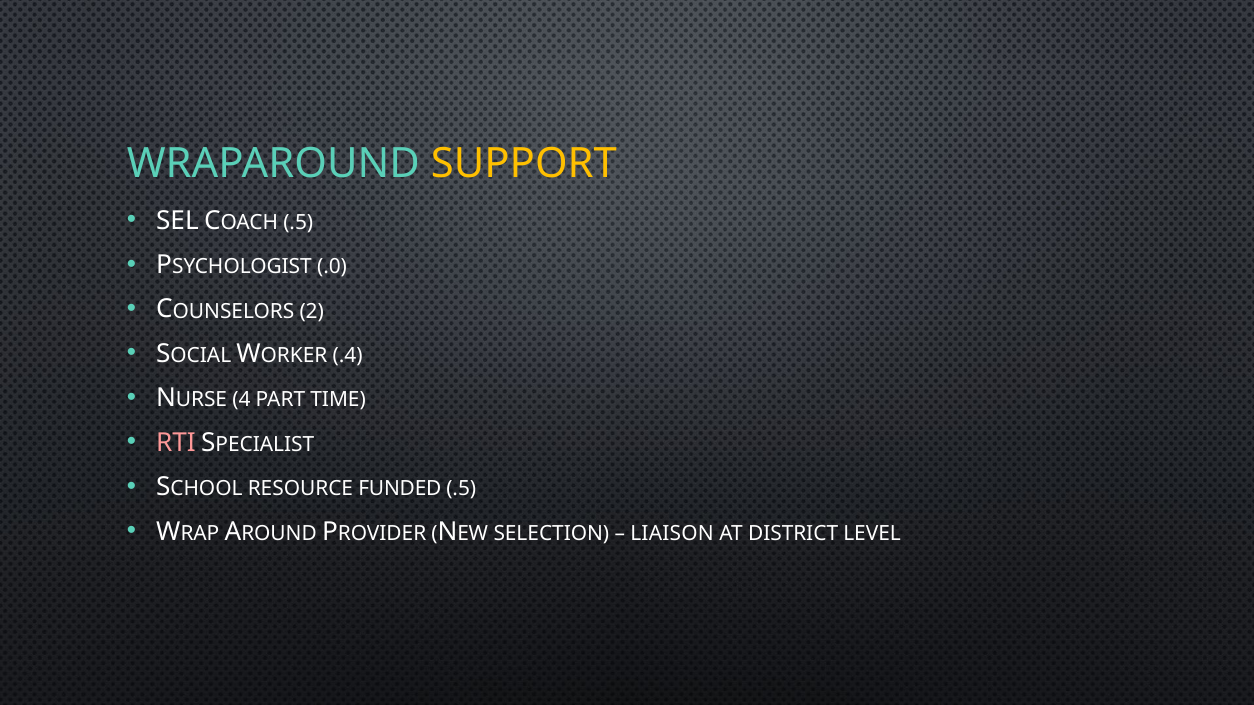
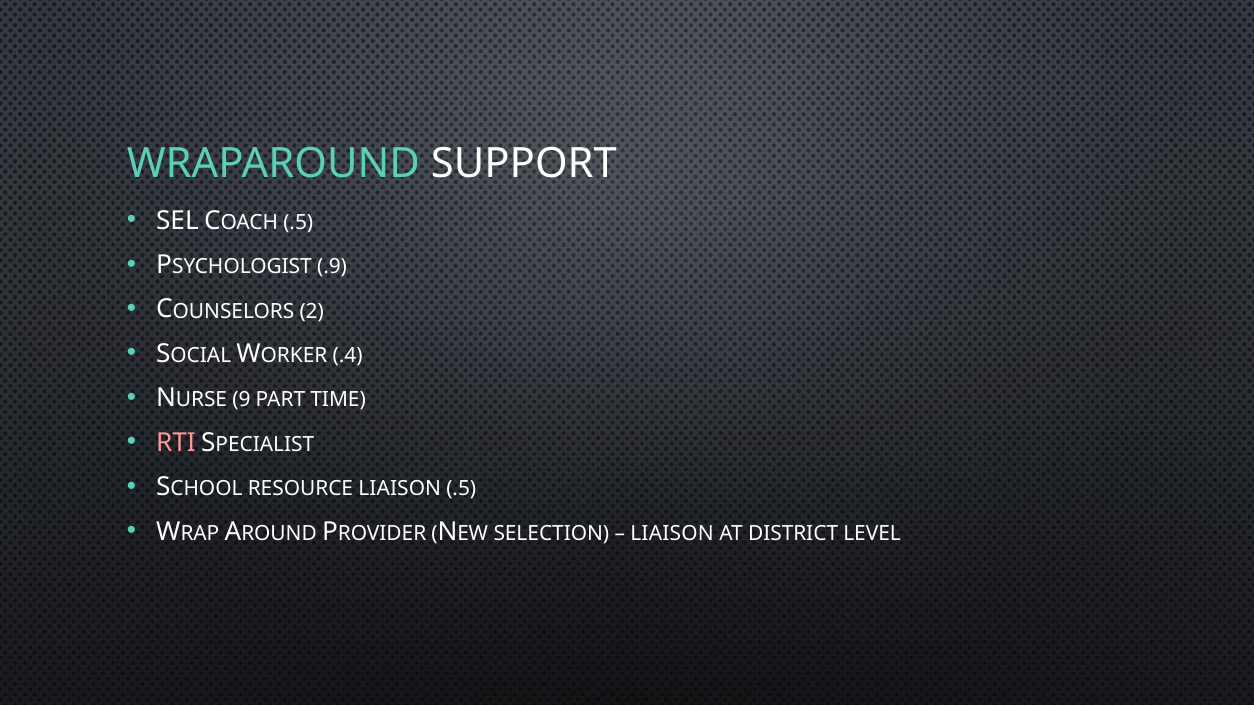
SUPPORT colour: yellow -> white
.0: .0 -> .9
4: 4 -> 9
RESOURCE FUNDED: FUNDED -> LIAISON
